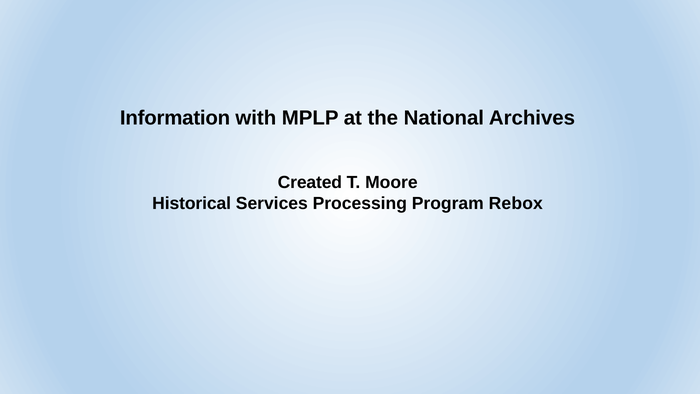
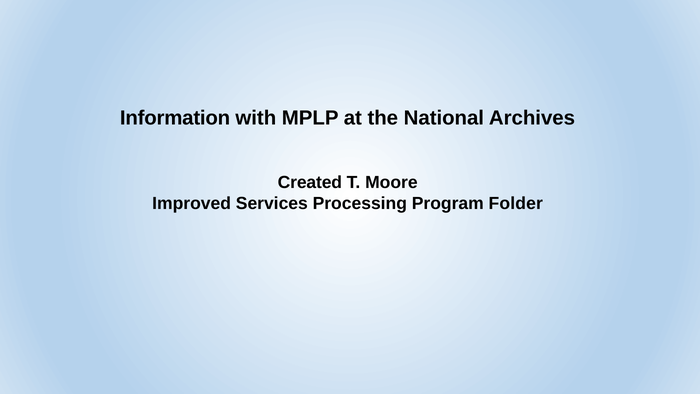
Historical: Historical -> Improved
Rebox: Rebox -> Folder
